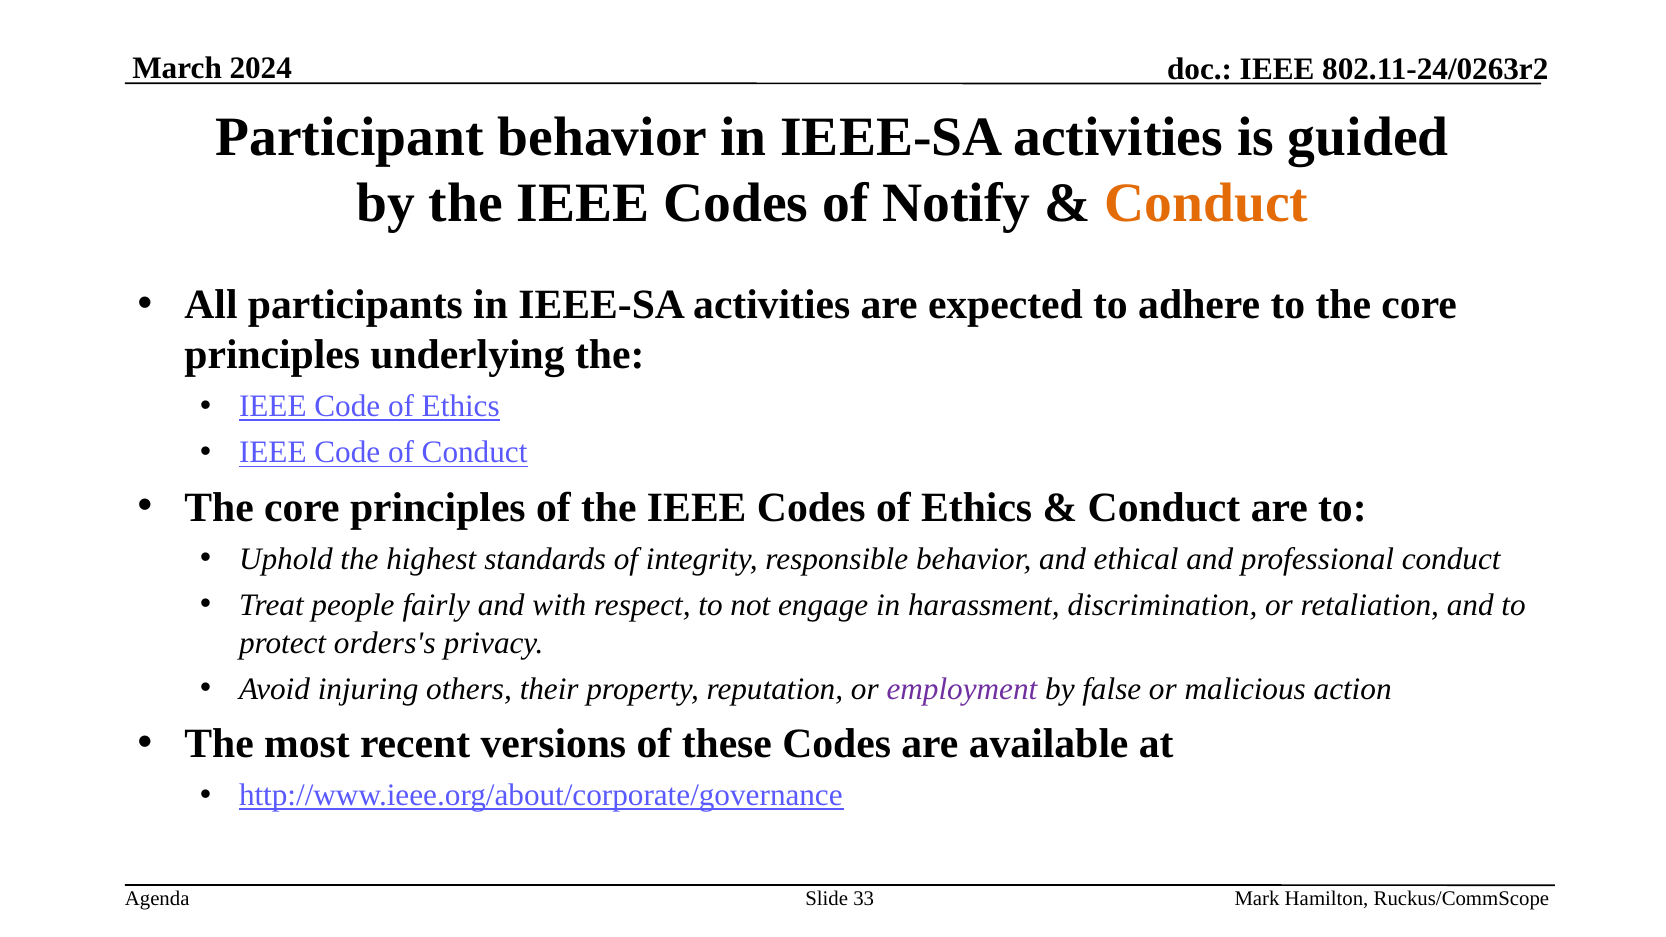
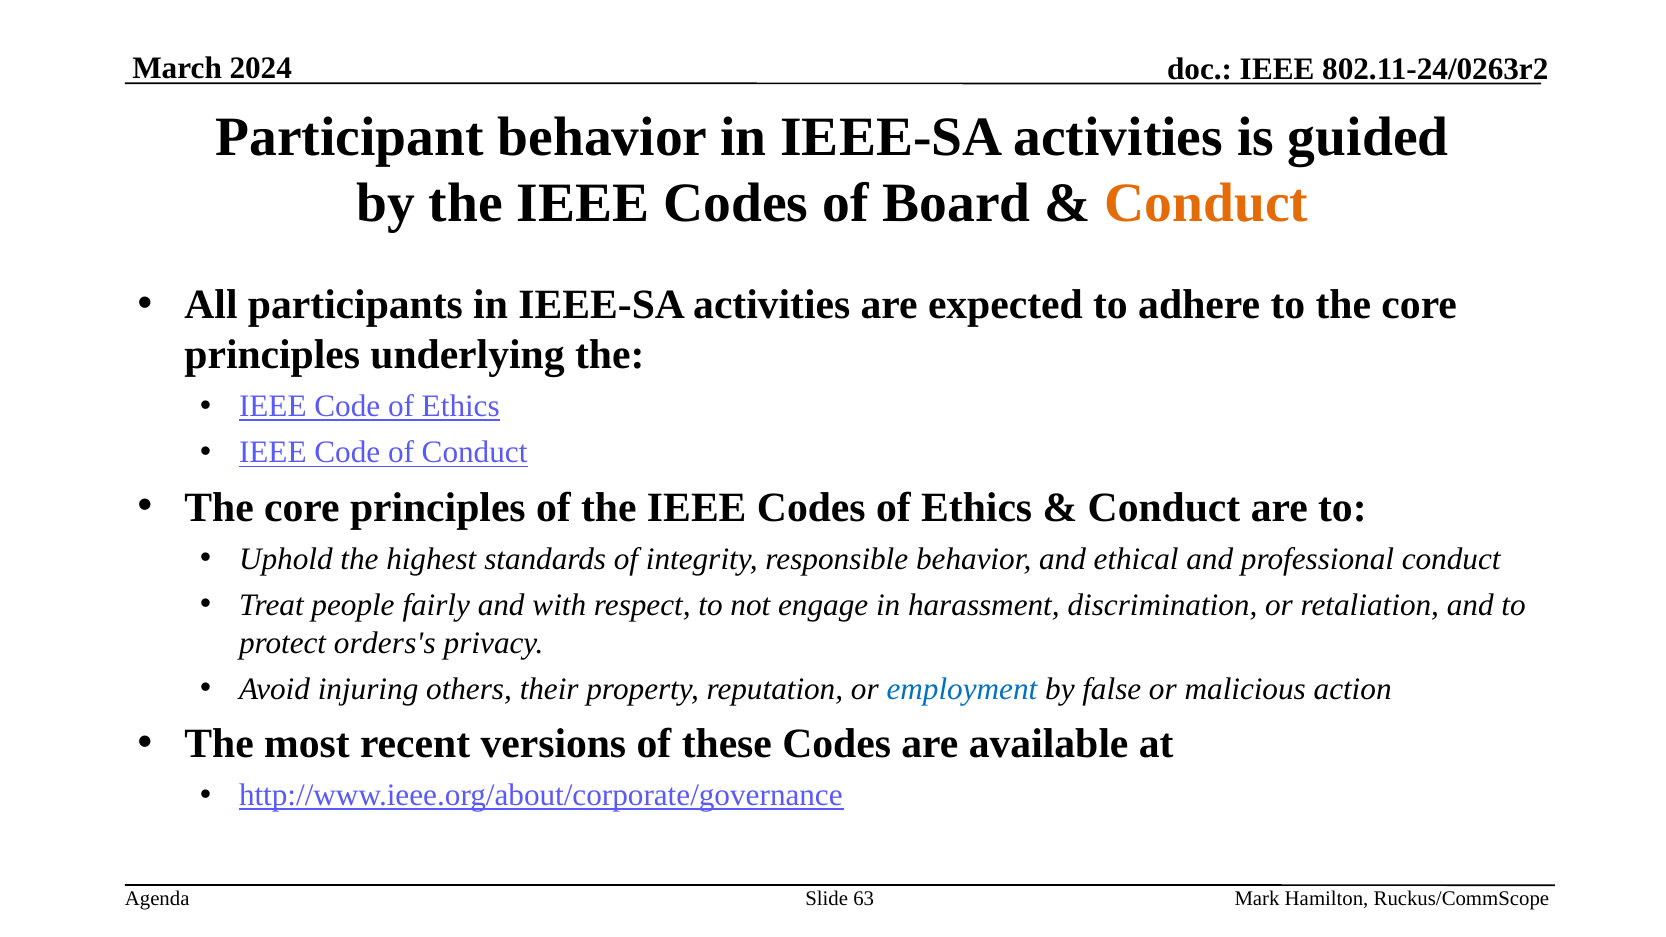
Notify: Notify -> Board
employment colour: purple -> blue
33: 33 -> 63
